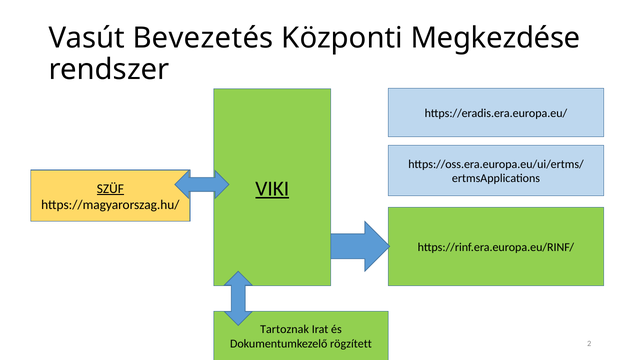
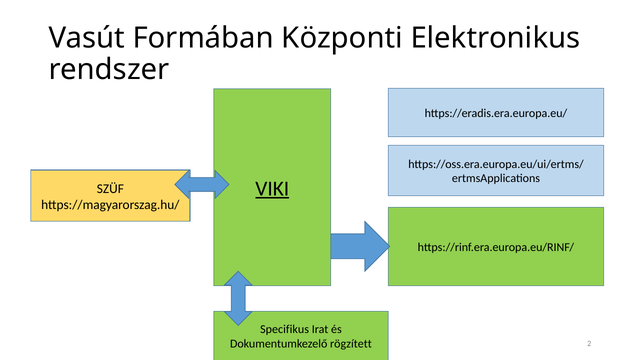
Bevezetés: Bevezetés -> Formában
Megkezdése: Megkezdése -> Elektronikus
SZÜF underline: present -> none
Tartoznak: Tartoznak -> Specifikus
